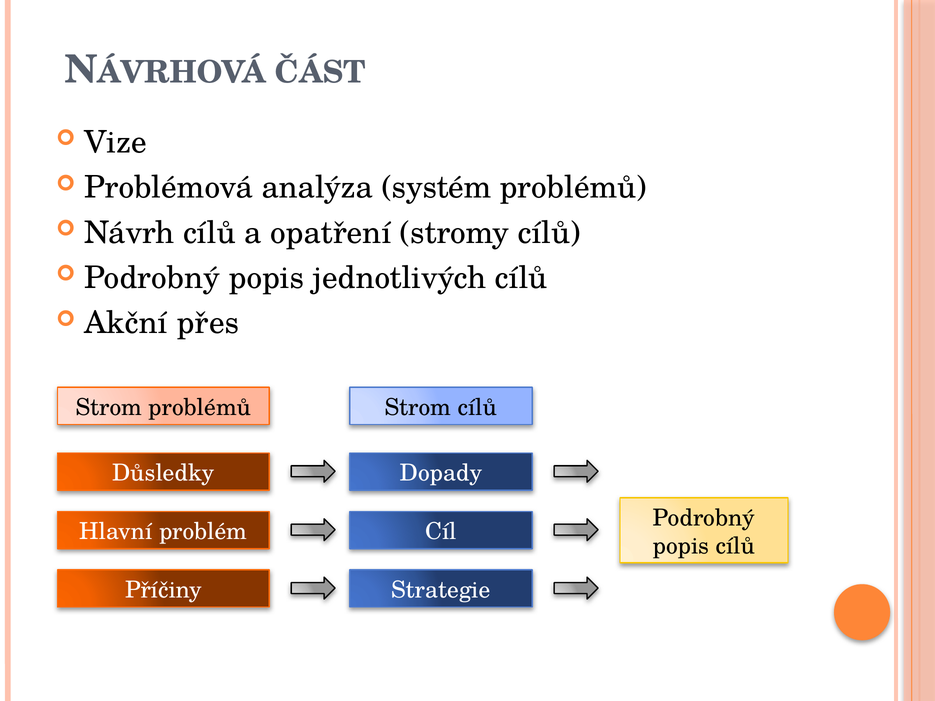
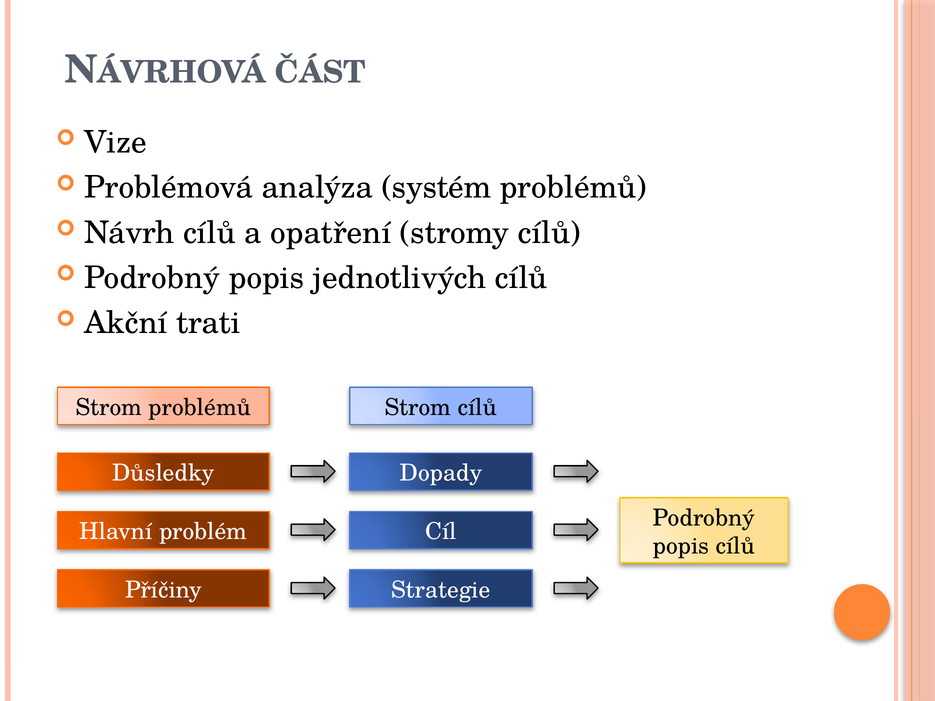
přes: přes -> trati
